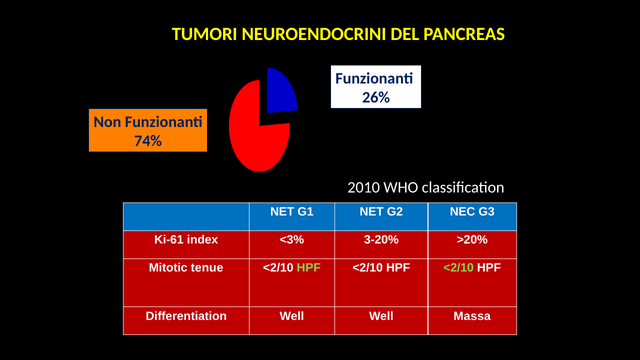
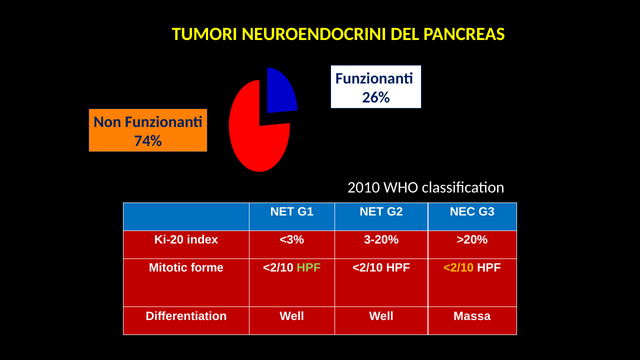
Ki-61: Ki-61 -> Ki-20
tenue: tenue -> forme
<2/10 at (459, 268) colour: light green -> yellow
